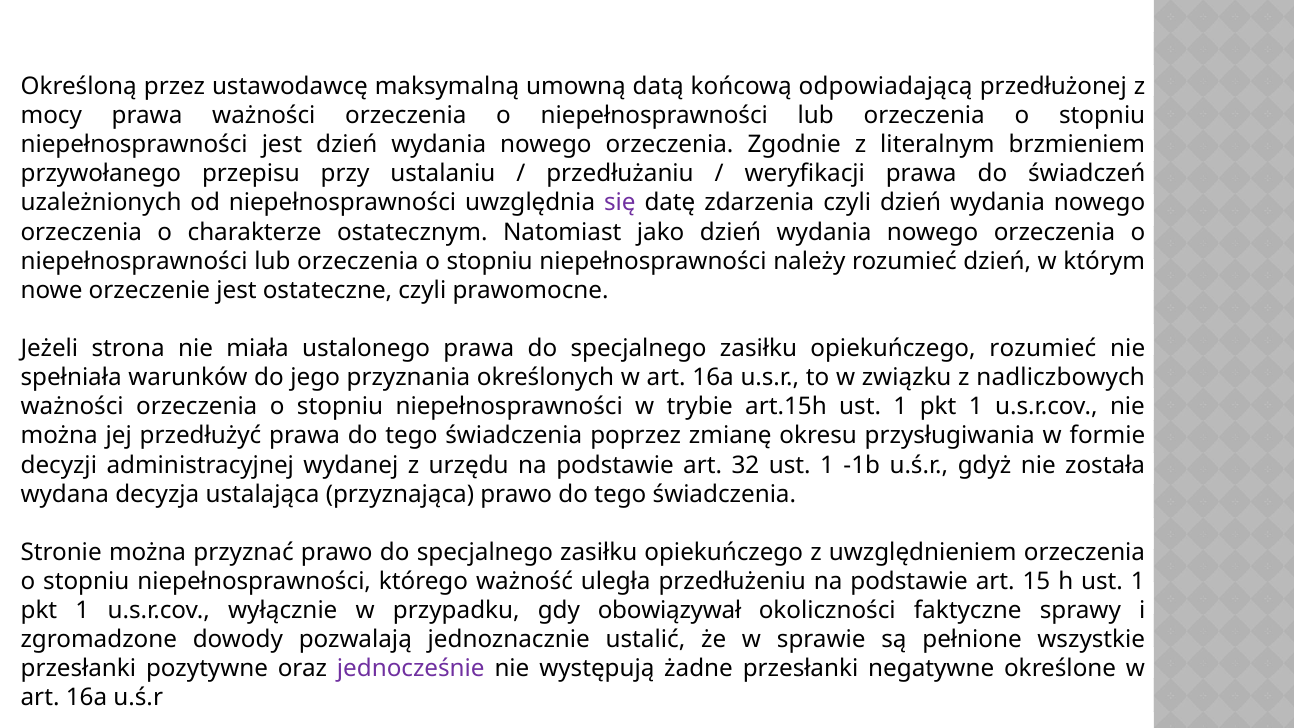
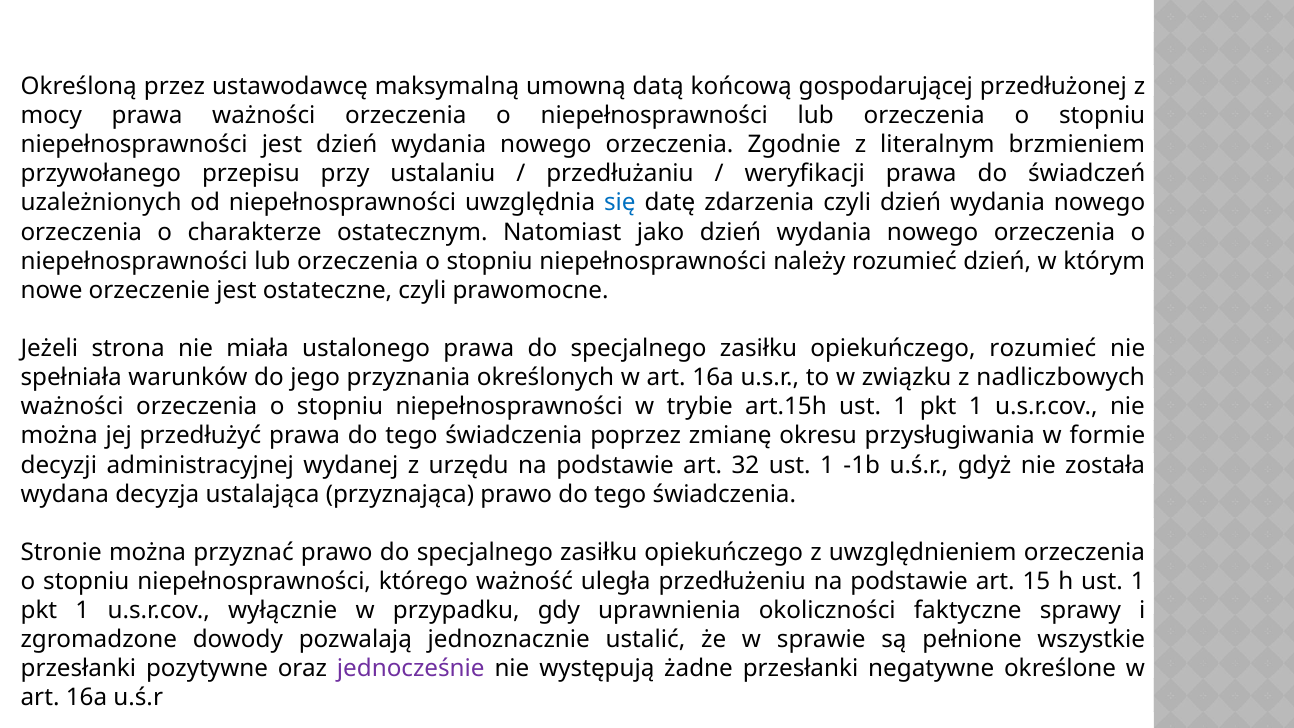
odpowiadającą: odpowiadającą -> gospodarującej
się colour: purple -> blue
obowiązywał: obowiązywał -> uprawnienia
